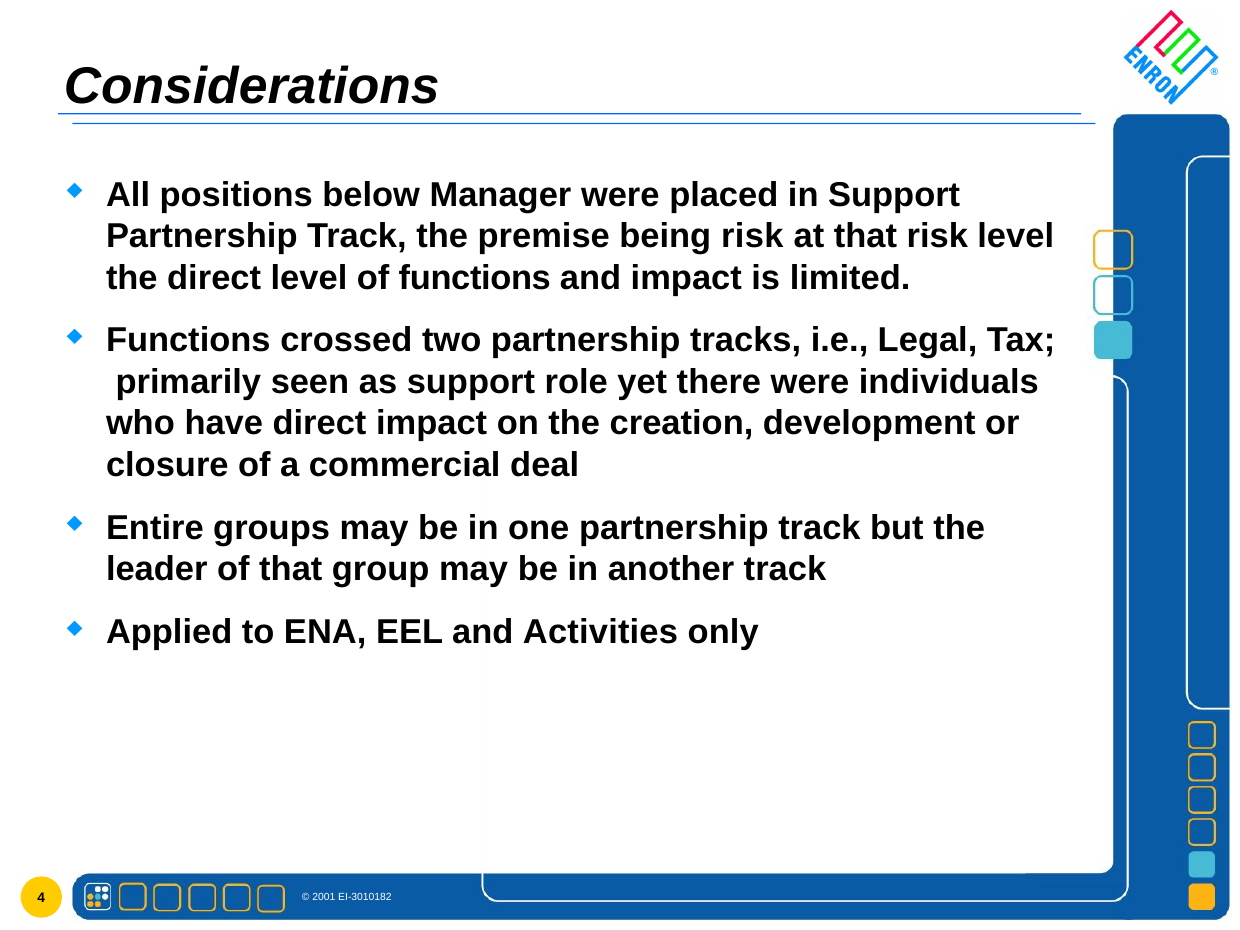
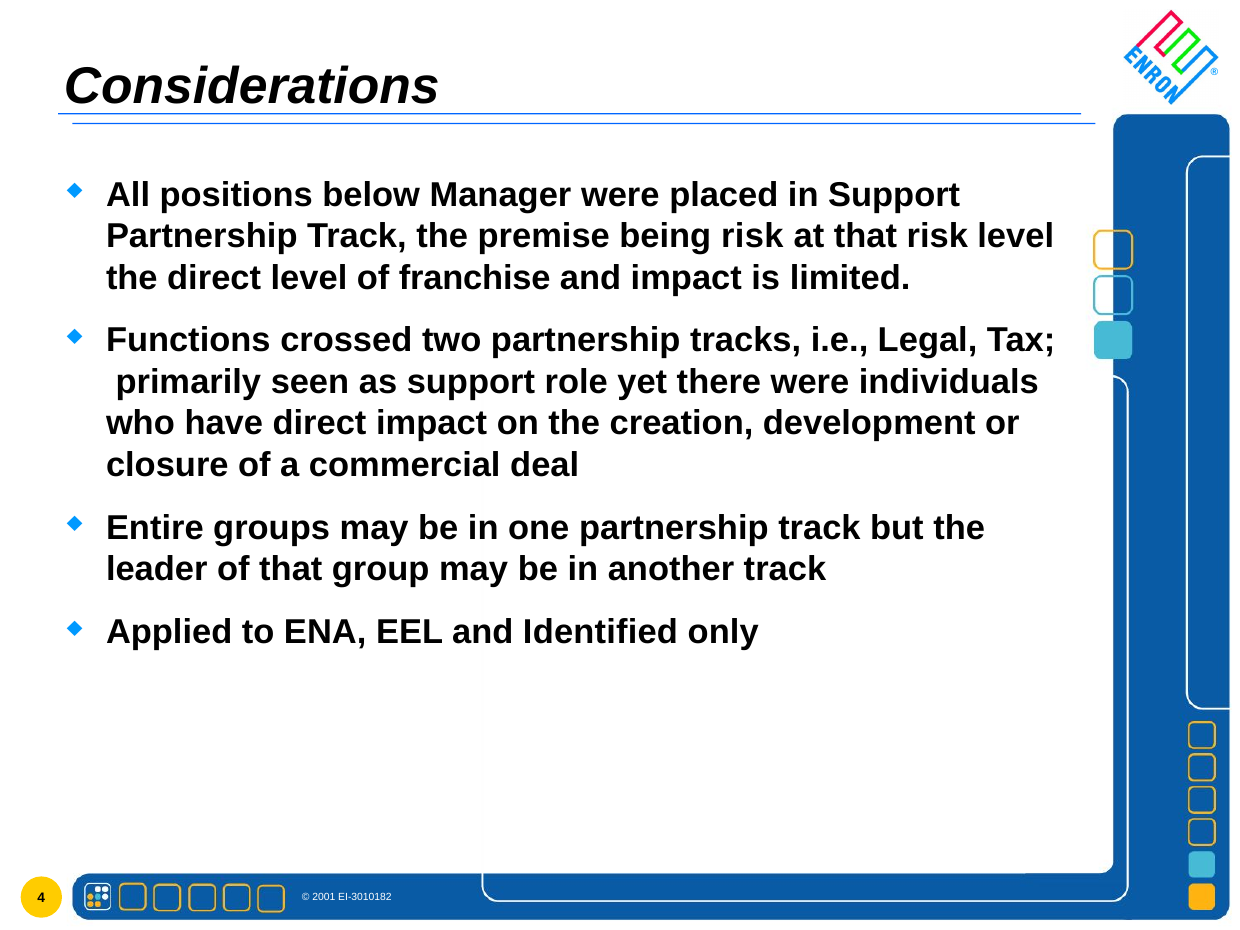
of functions: functions -> franchise
Activities: Activities -> Identified
